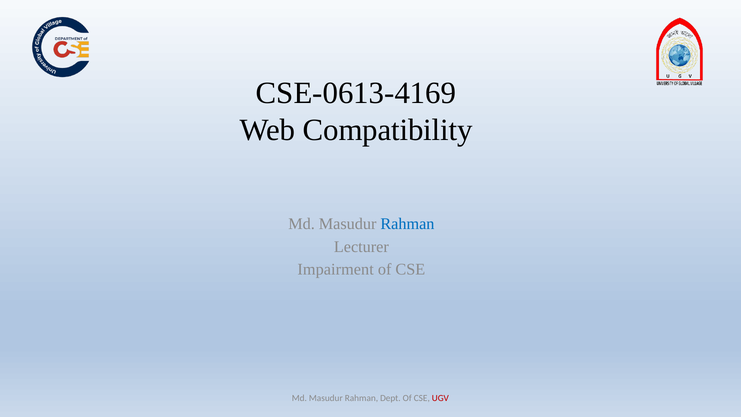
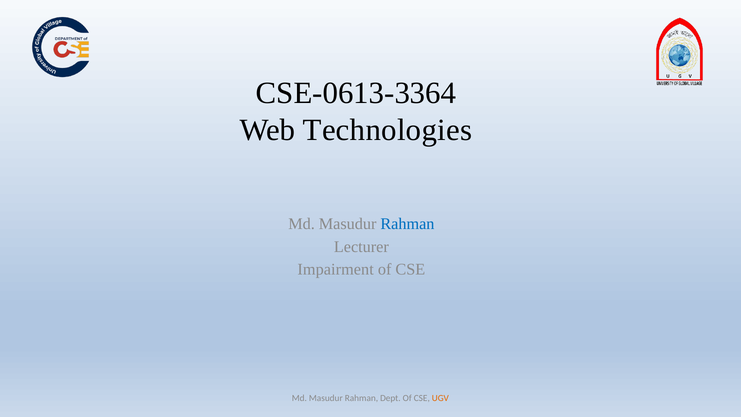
CSE-0613-4169: CSE-0613-4169 -> CSE-0613-3364
Compatibility: Compatibility -> Technologies
UGV colour: red -> orange
